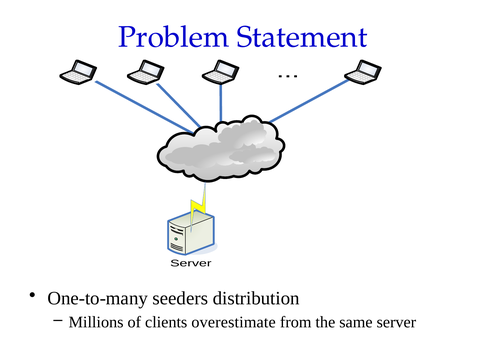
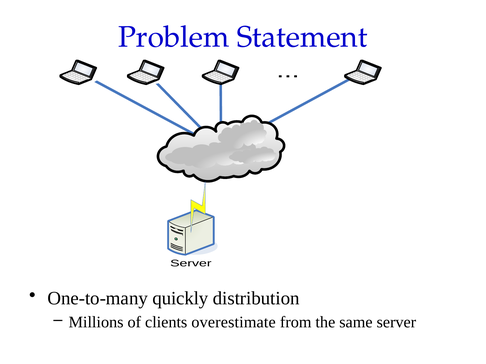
seeders: seeders -> quickly
